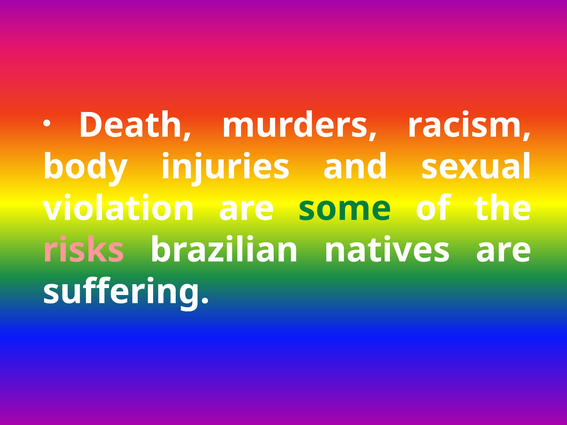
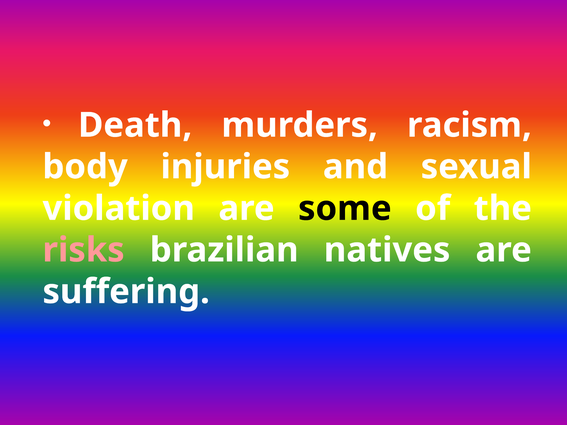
some colour: green -> black
